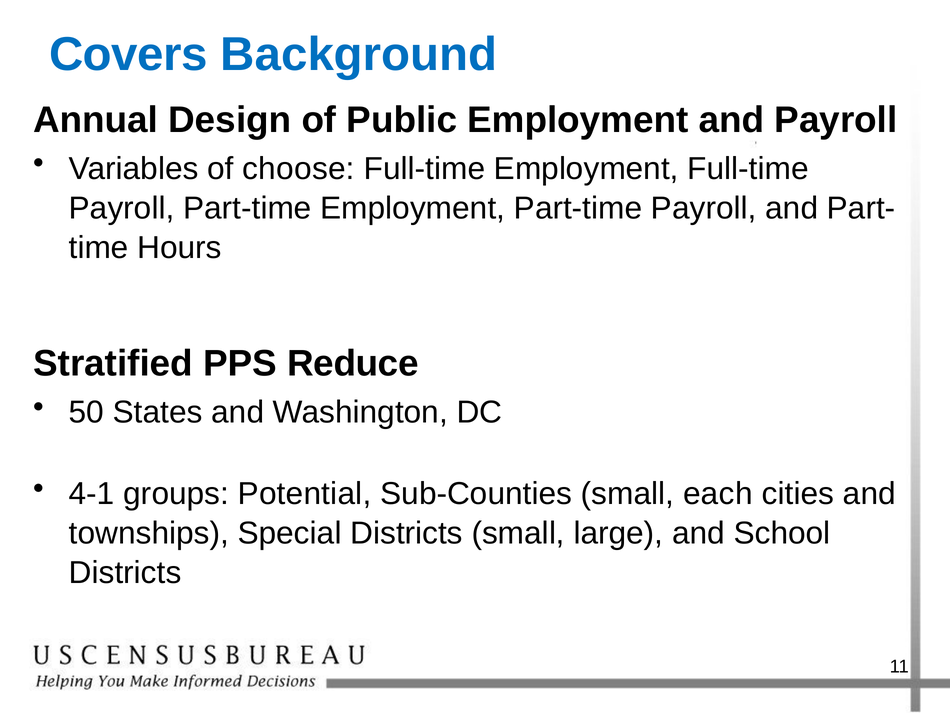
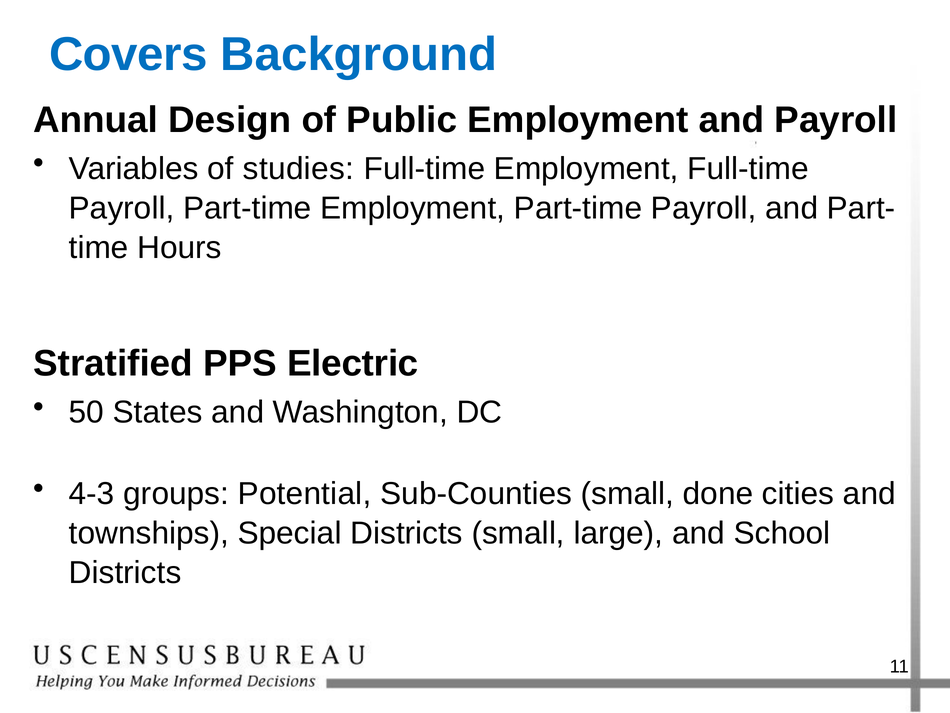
choose: choose -> studies
Reduce: Reduce -> Electric
4-1: 4-1 -> 4-3
each: each -> done
